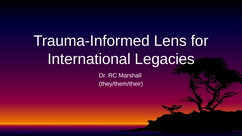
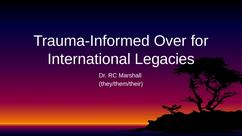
Lens: Lens -> Over
